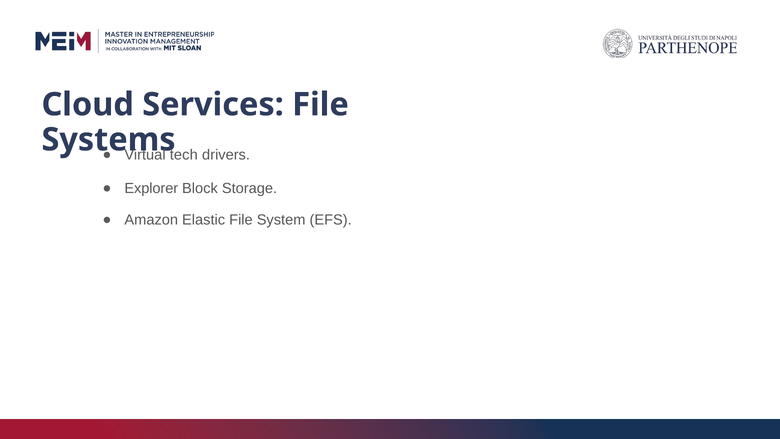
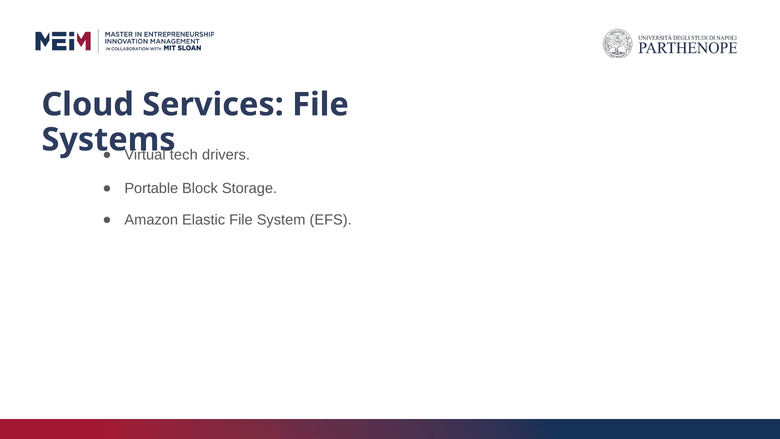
Explorer: Explorer -> Portable
